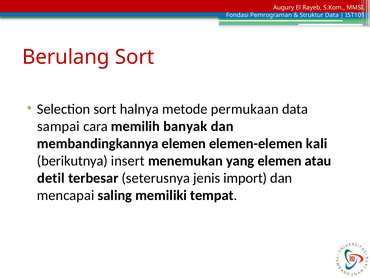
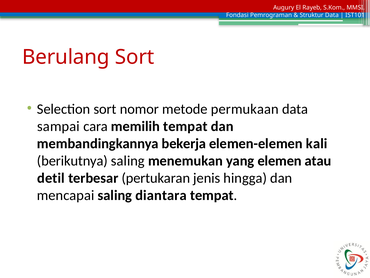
halnya: halnya -> nomor
memilih banyak: banyak -> tempat
membandingkannya elemen: elemen -> bekerja
berikutnya insert: insert -> saling
seterusnya: seterusnya -> pertukaran
import: import -> hingga
memiliki: memiliki -> diantara
